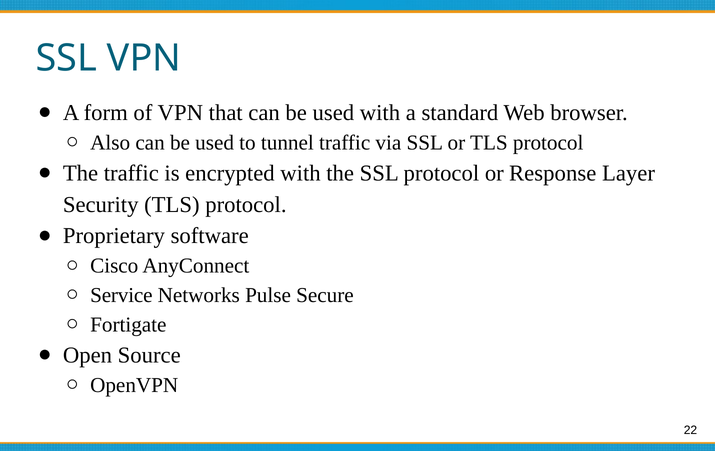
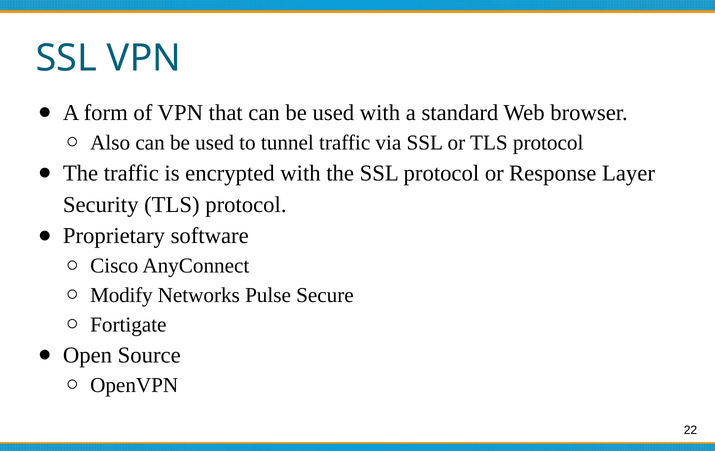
Service: Service -> Modify
